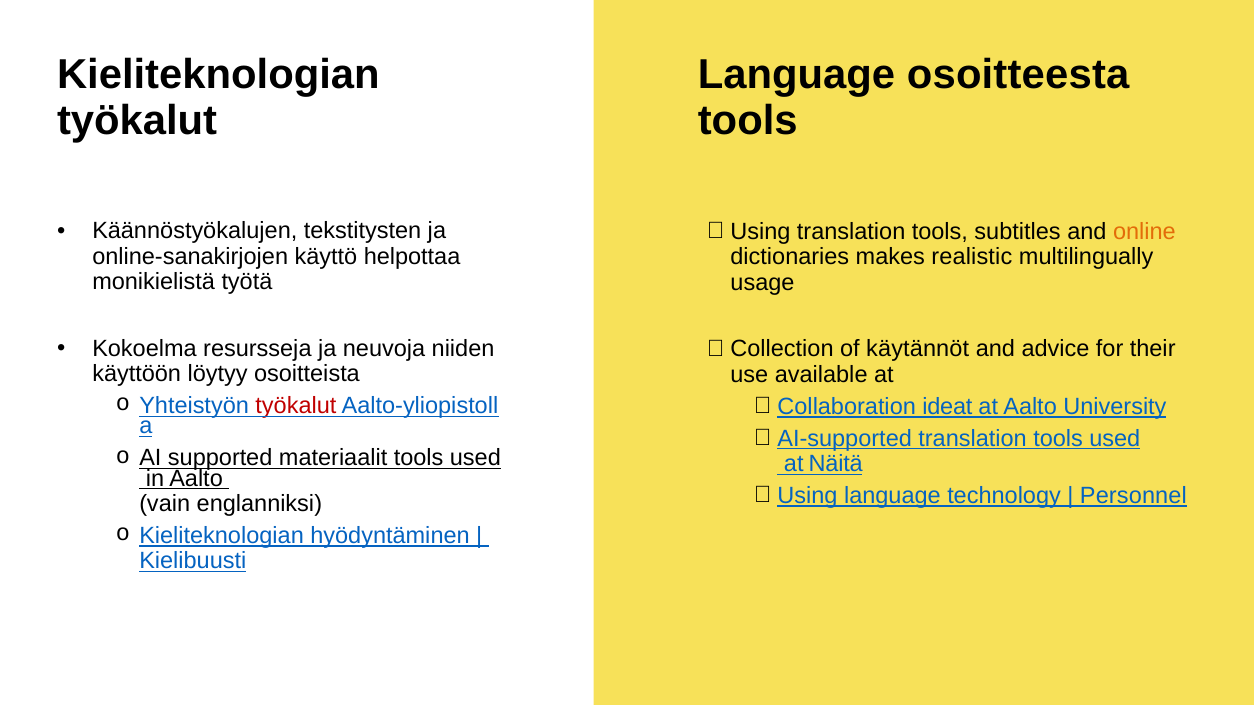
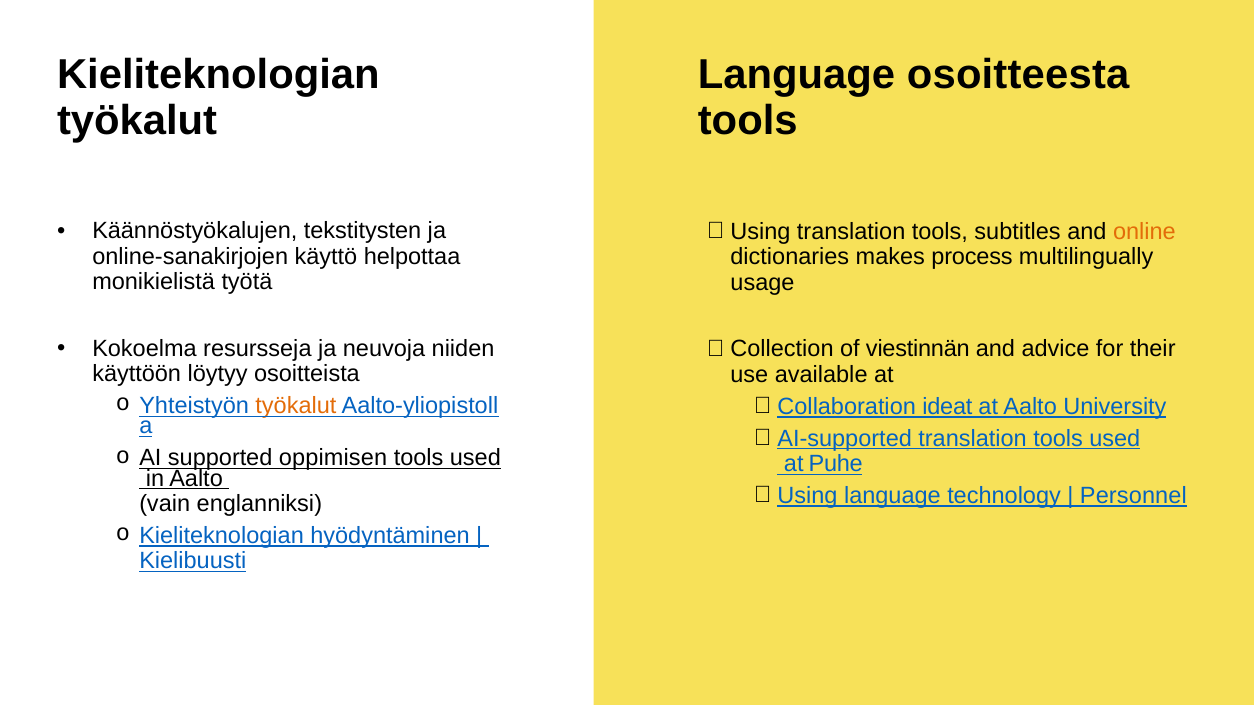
realistic: realistic -> process
käytännöt: käytännöt -> viestinnän
työkalut at (296, 406) colour: red -> orange
materiaalit: materiaalit -> oppimisen
Näitä: Näitä -> Puhe
